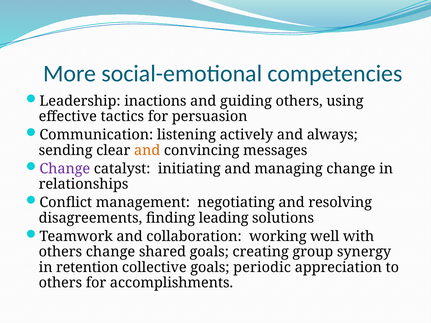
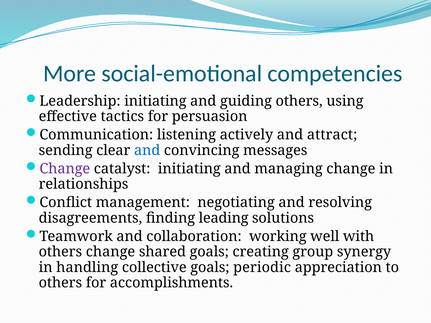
Leadership inactions: inactions -> initiating
always: always -> attract
and at (147, 150) colour: orange -> blue
retention: retention -> handling
